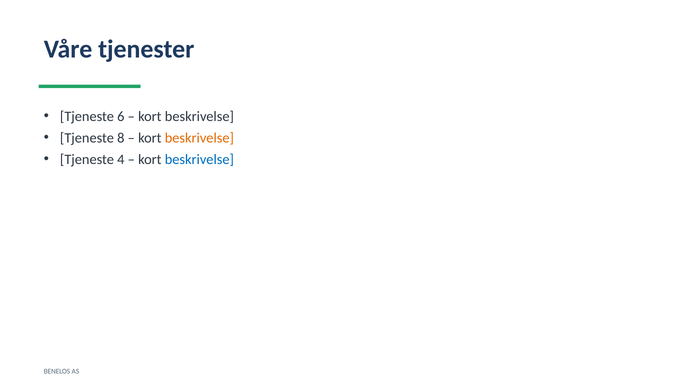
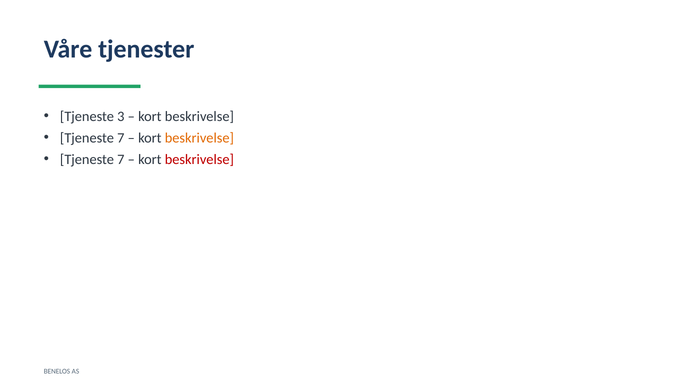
6: 6 -> 3
8 at (121, 138): 8 -> 7
4 at (121, 160): 4 -> 7
beskrivelse at (199, 160) colour: blue -> red
